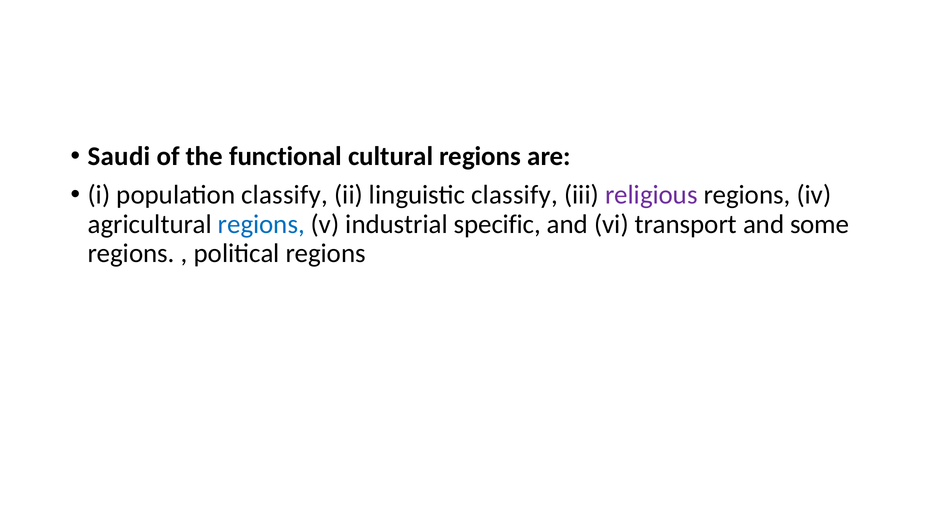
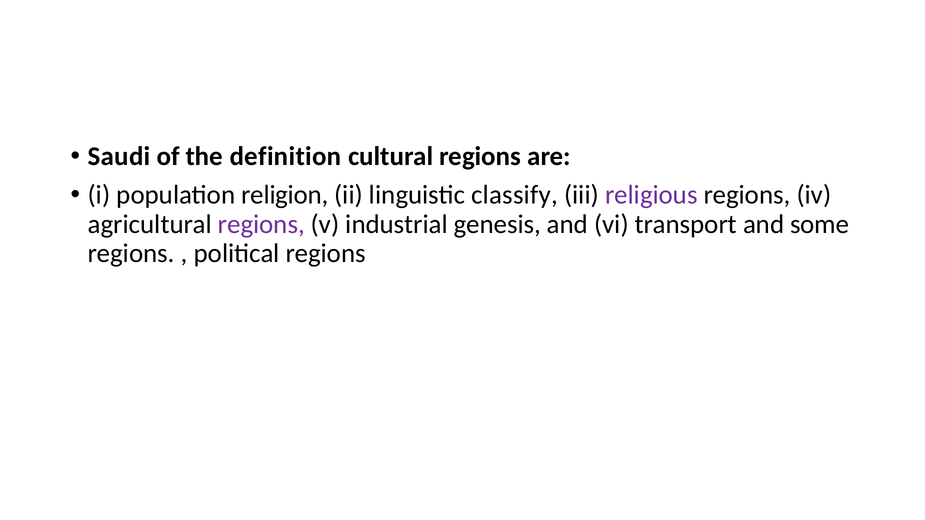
functional: functional -> definition
population classify: classify -> religion
regions at (261, 224) colour: blue -> purple
specific: specific -> genesis
